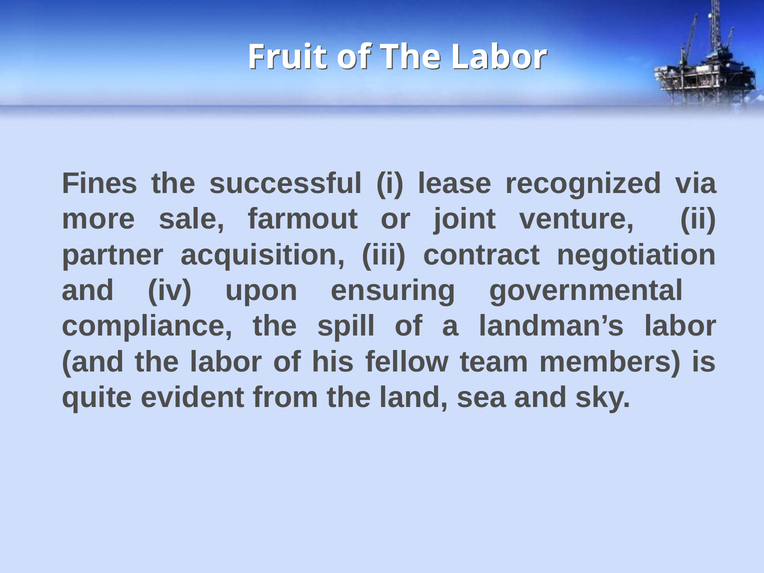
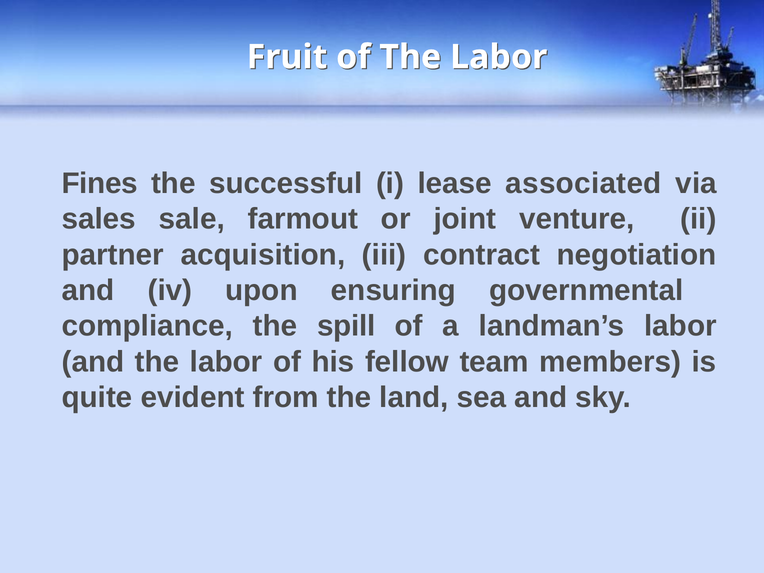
recognized: recognized -> associated
more: more -> sales
